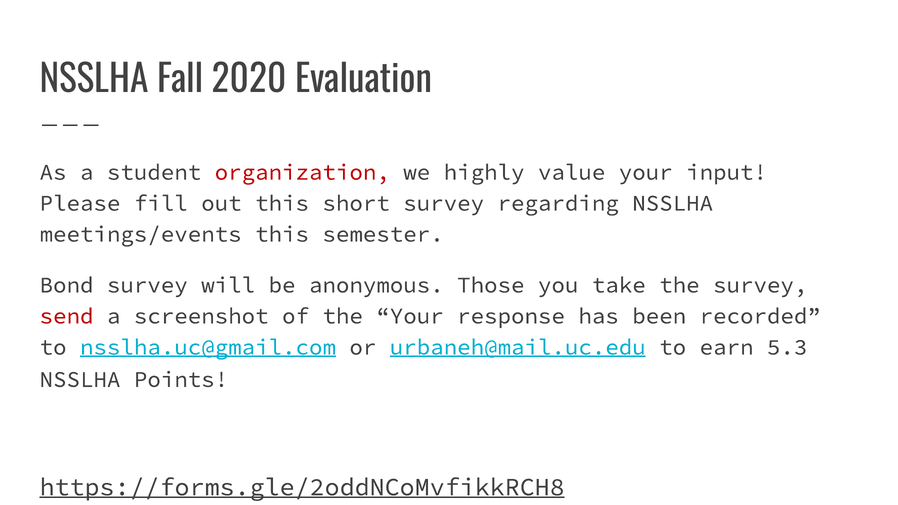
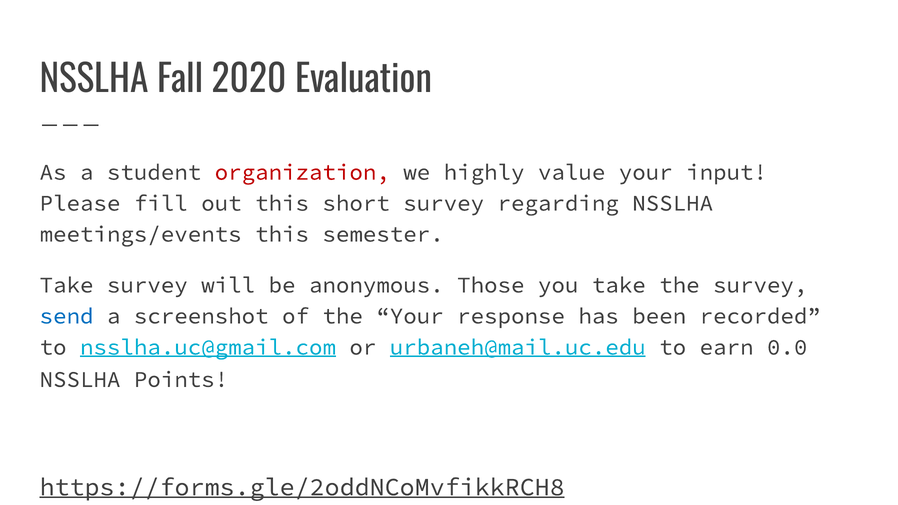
Bond at (67, 285): Bond -> Take
send colour: red -> blue
5.3: 5.3 -> 0.0
